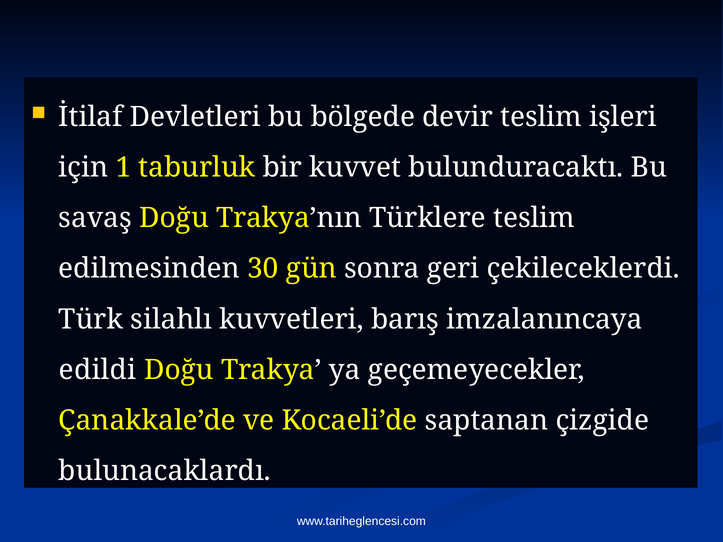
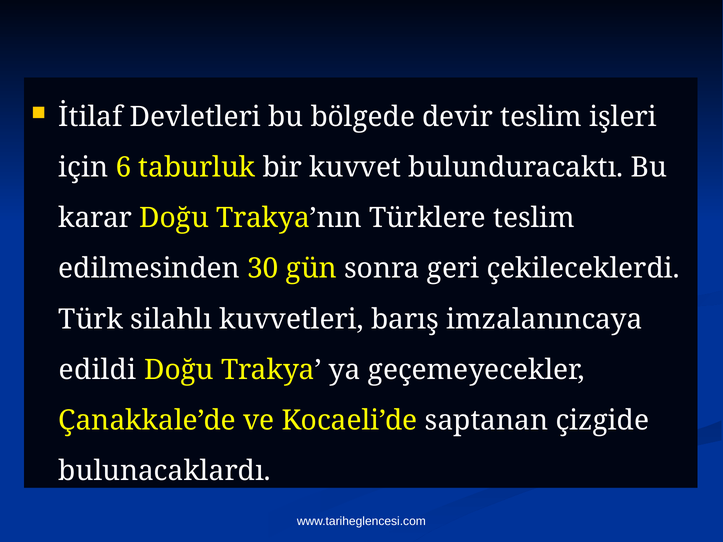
1: 1 -> 6
savaş: savaş -> karar
